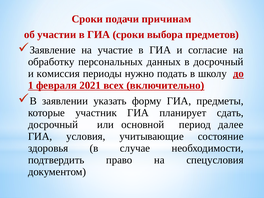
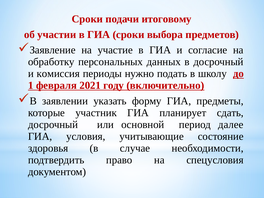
причинам: причинам -> итоговому
всех: всех -> году
